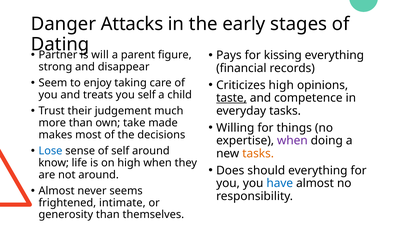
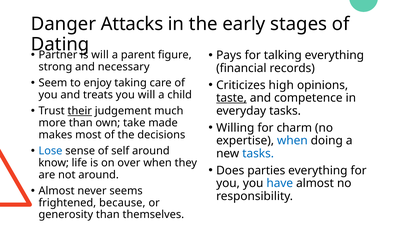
kissing: kissing -> talking
disappear: disappear -> necessary
you self: self -> will
their underline: none -> present
things: things -> charm
when at (292, 140) colour: purple -> blue
tasks at (258, 153) colour: orange -> blue
on high: high -> over
should: should -> parties
intimate: intimate -> because
